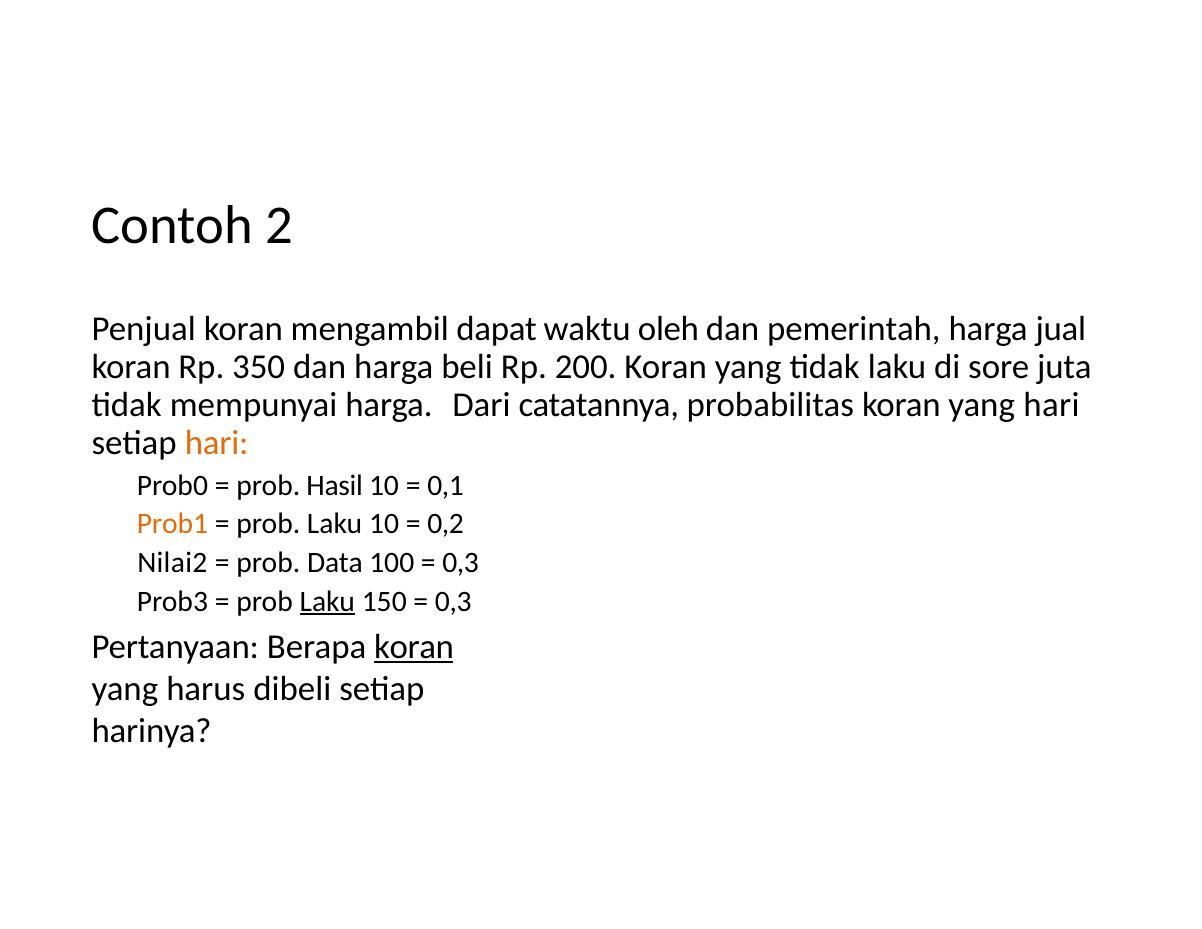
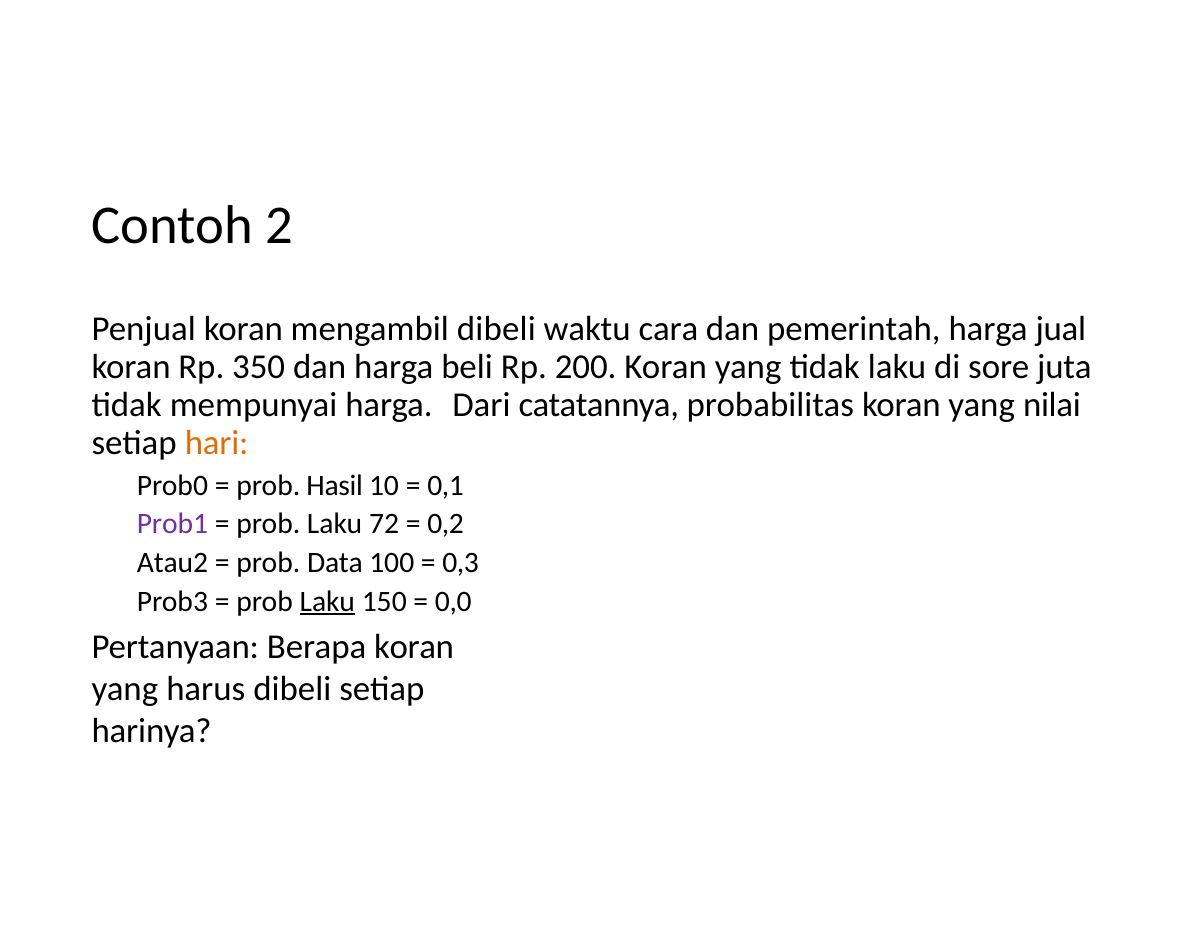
mengambil dapat: dapat -> dibeli
oleh: oleh -> cara
yang hari: hari -> nilai
Prob1 colour: orange -> purple
Laku 10: 10 -> 72
Nilai2: Nilai2 -> Atau2
0,3 at (453, 601): 0,3 -> 0,0
koran at (414, 647) underline: present -> none
